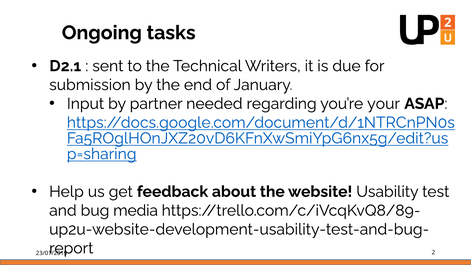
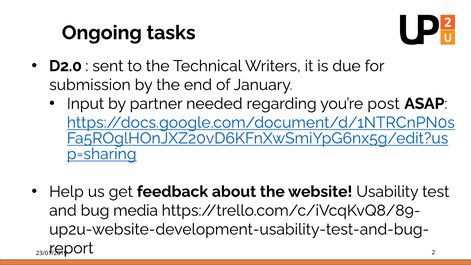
D2.1: D2.1 -> D2.0
your: your -> post
